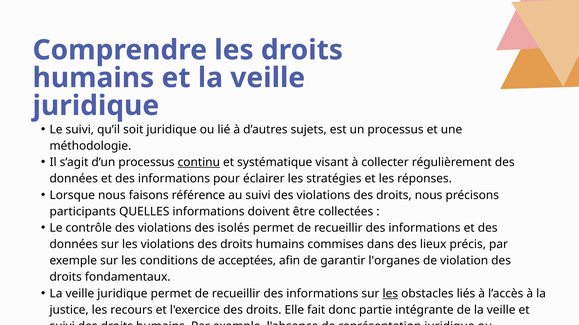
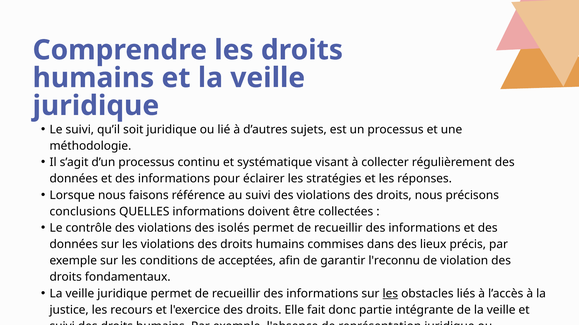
continu underline: present -> none
participants: participants -> conclusions
l'organes: l'organes -> l'reconnu
